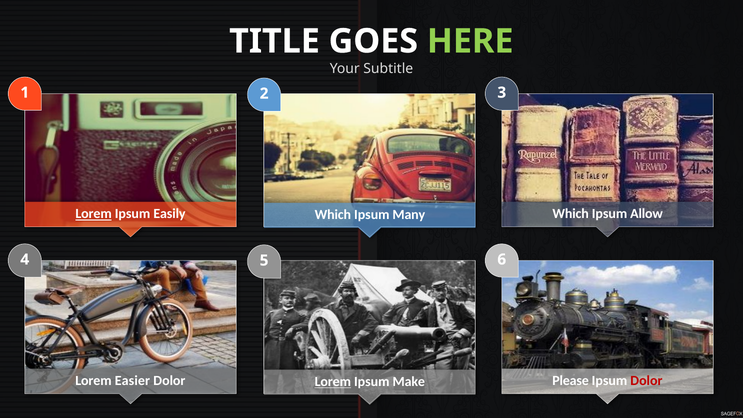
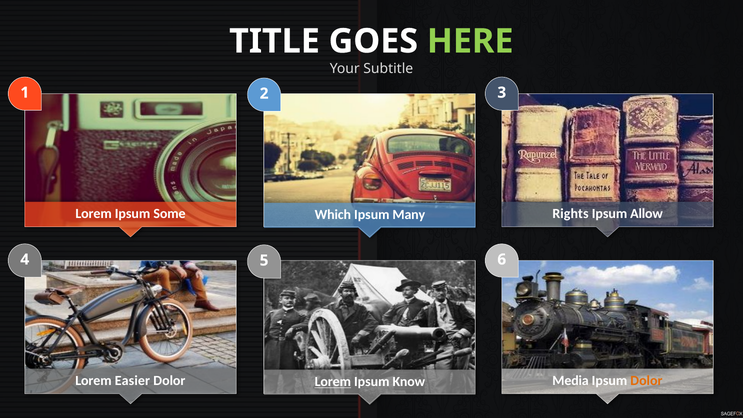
Lorem at (94, 214) underline: present -> none
Easily: Easily -> Some
Which at (571, 214): Which -> Rights
Please: Please -> Media
Dolor at (646, 381) colour: red -> orange
Make: Make -> Know
